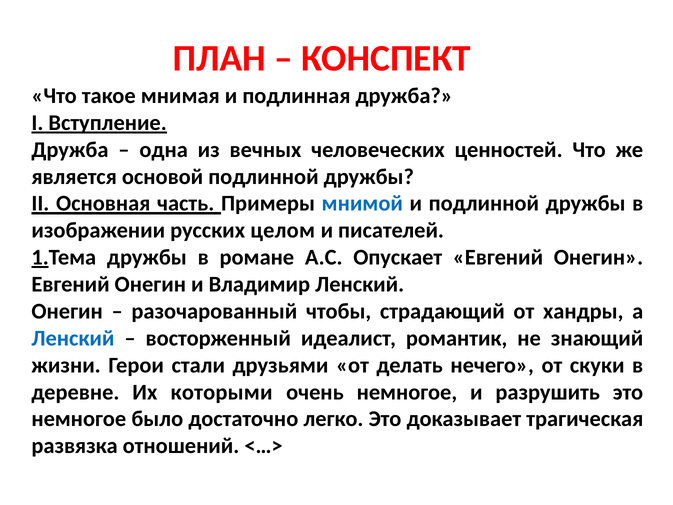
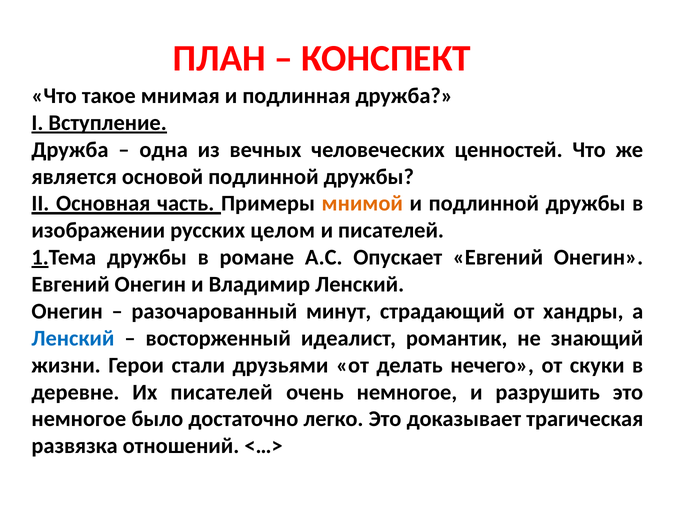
мнимой colour: blue -> orange
чтобы: чтобы -> минут
Их которыми: которыми -> писателей
